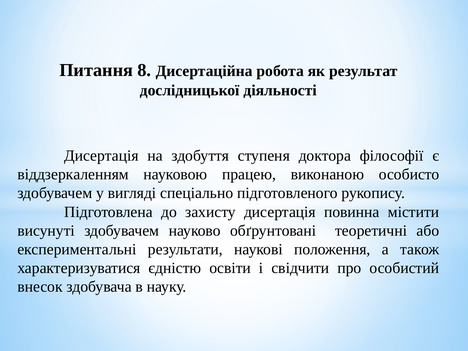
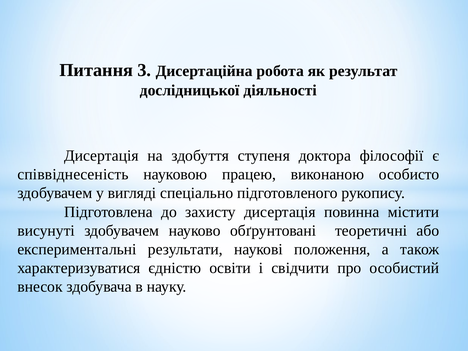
8: 8 -> 3
віддзеркаленням: віддзеркаленням -> співвіднесеність
